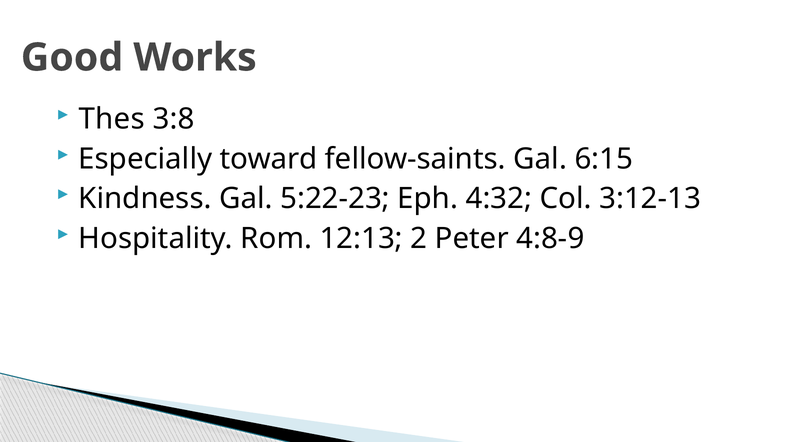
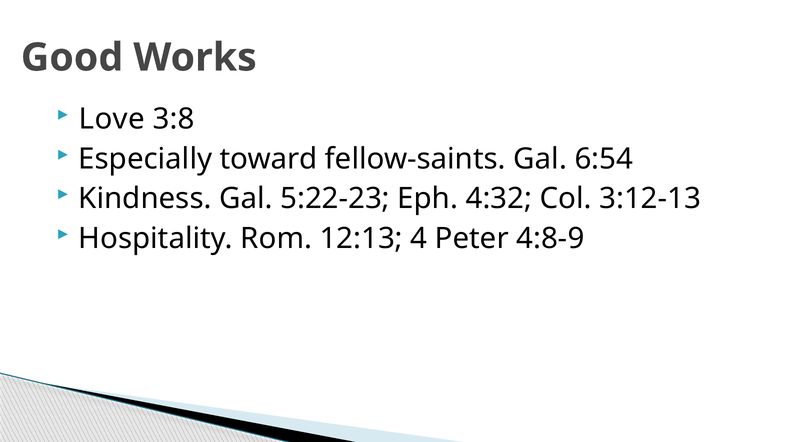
Thes: Thes -> Love
6:15: 6:15 -> 6:54
2: 2 -> 4
